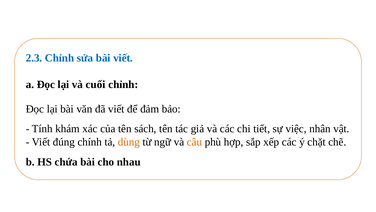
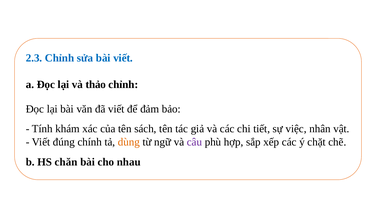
cuối: cuối -> thảo
câu colour: orange -> purple
chứa: chứa -> chăn
